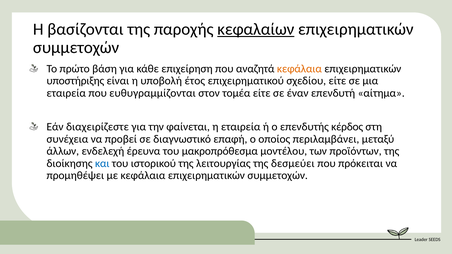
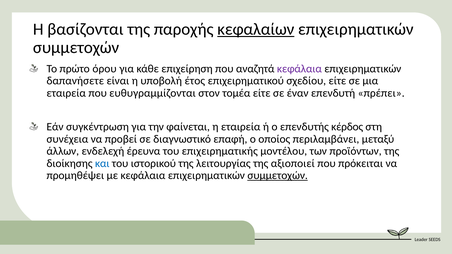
βάση: βάση -> όρου
κεφάλαια at (299, 69) colour: orange -> purple
υποστήριξης: υποστήριξης -> δαπανήσετε
αίτημα: αίτημα -> πρέπει
διαχειρίζεστε: διαχειρίζεστε -> συγκέντρωση
μακροπρόθεσμα: μακροπρόθεσμα -> επιχειρηματικής
δεσμεύει: δεσμεύει -> αξιοποιεί
συμμετοχών at (278, 176) underline: none -> present
